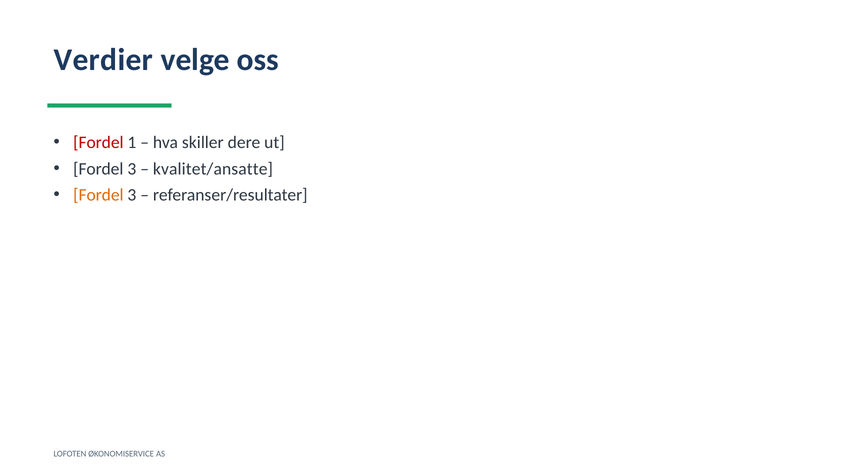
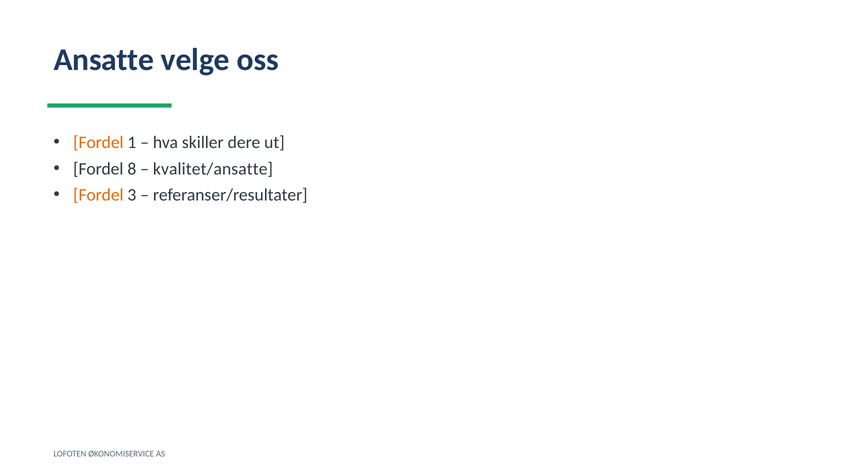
Verdier: Verdier -> Ansatte
Fordel at (98, 142) colour: red -> orange
3 at (132, 169): 3 -> 8
